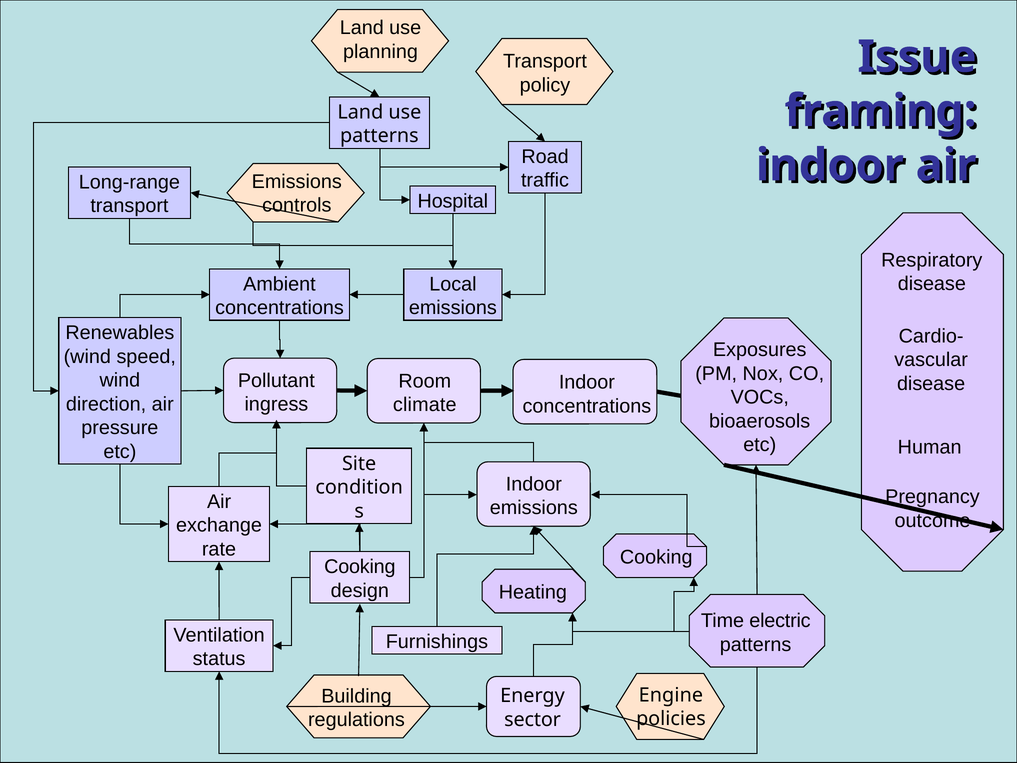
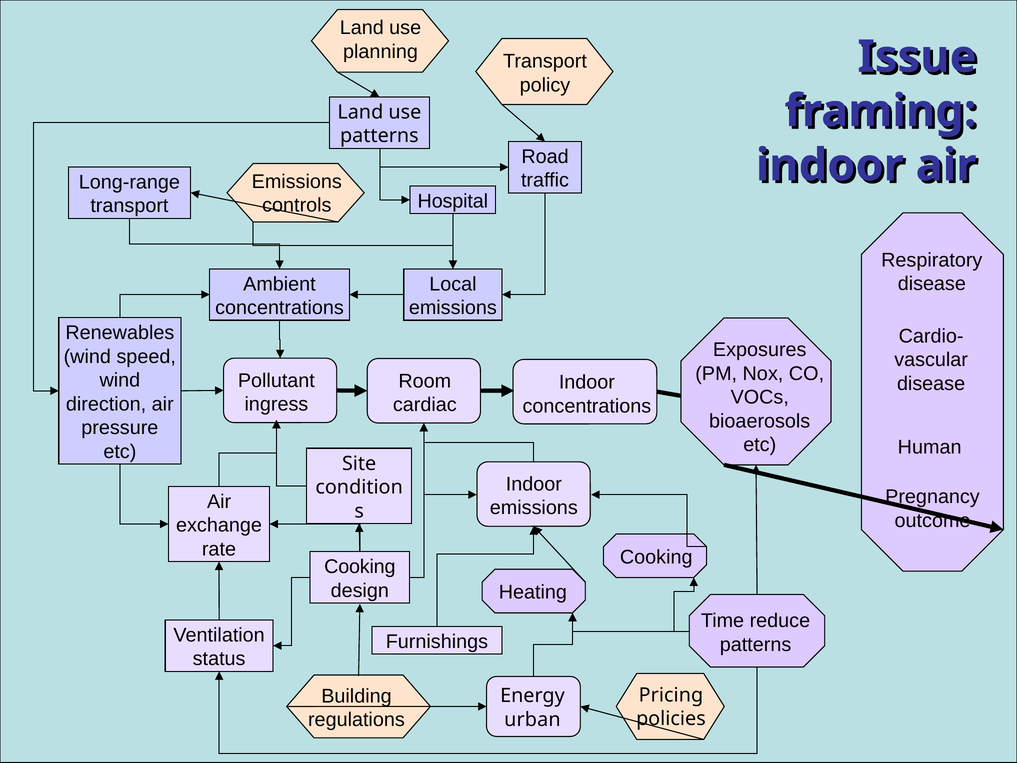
climate: climate -> cardiac
electric: electric -> reduce
Engine: Engine -> Pricing
sector: sector -> urban
